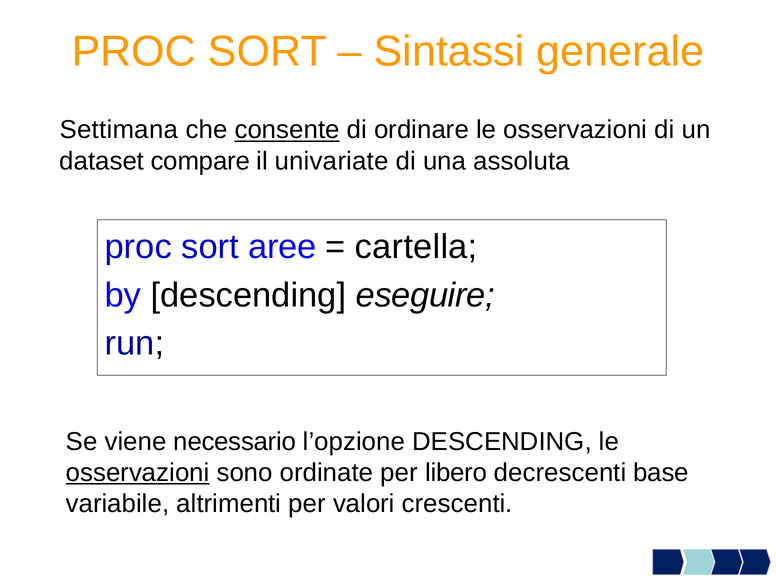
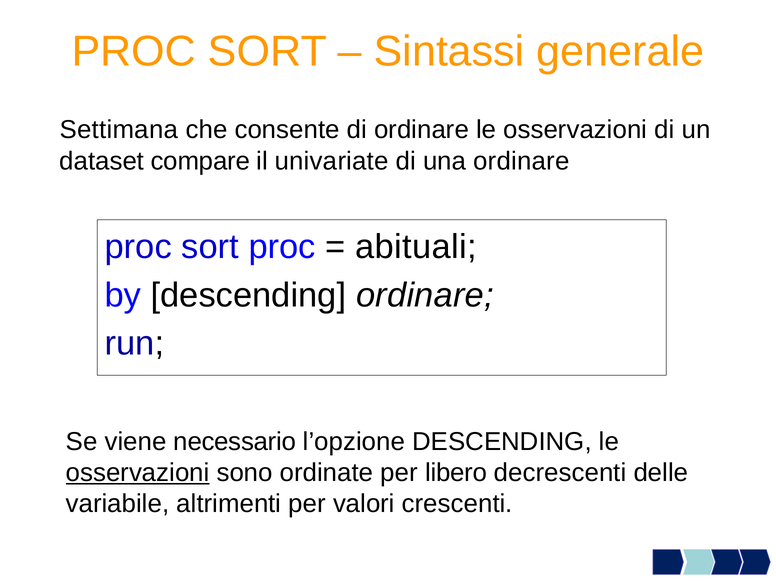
consente underline: present -> none
una assoluta: assoluta -> ordinare
sort aree: aree -> proc
cartella: cartella -> abituali
descending eseguire: eseguire -> ordinare
base: base -> delle
